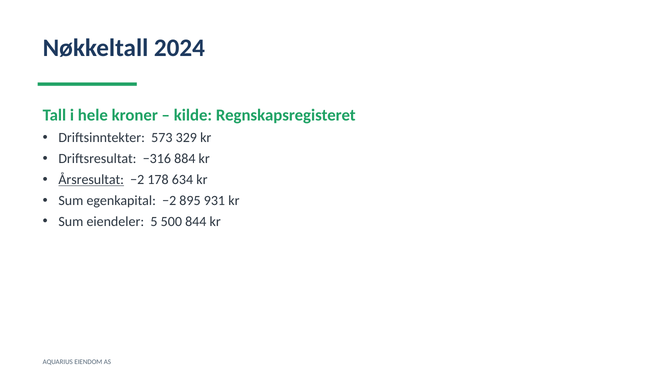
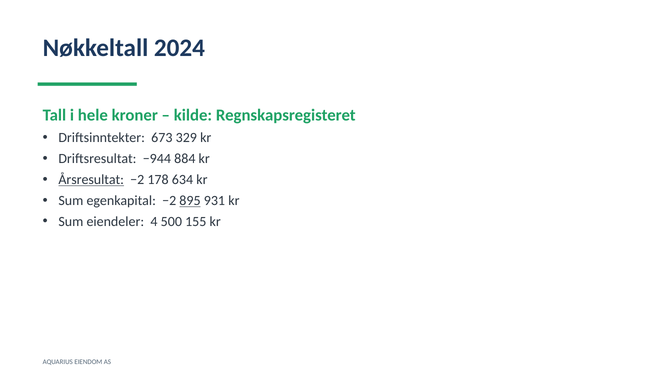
573: 573 -> 673
−316: −316 -> −944
895 underline: none -> present
5: 5 -> 4
844: 844 -> 155
